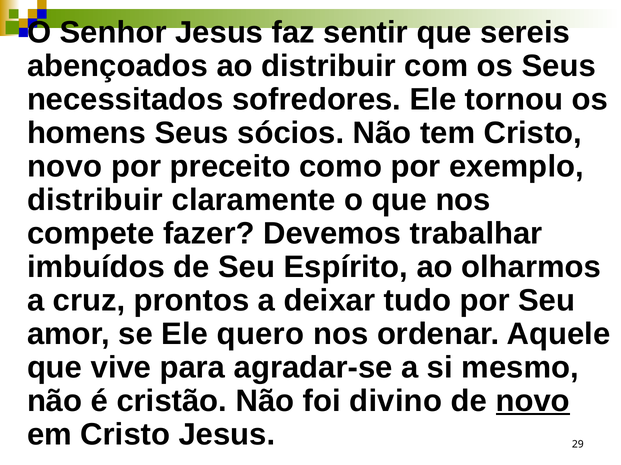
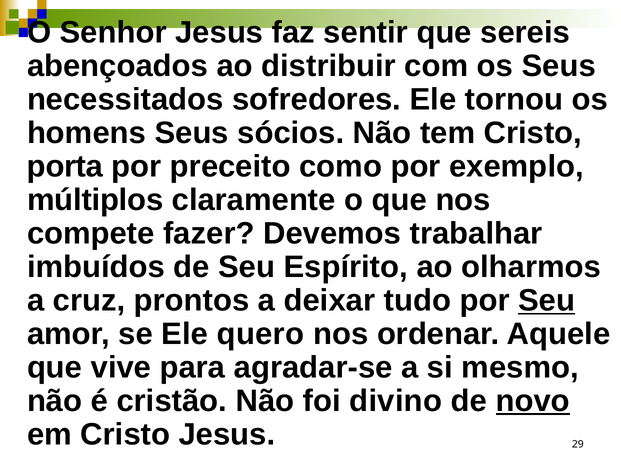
novo at (65, 167): novo -> porta
distribuir at (95, 200): distribuir -> múltiplos
Seu at (547, 301) underline: none -> present
